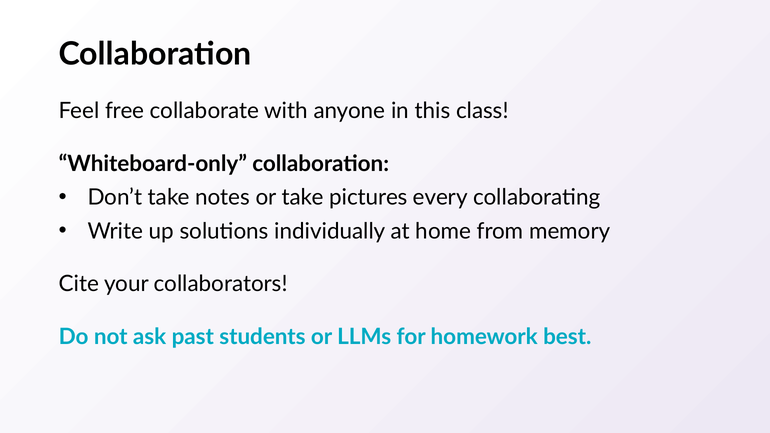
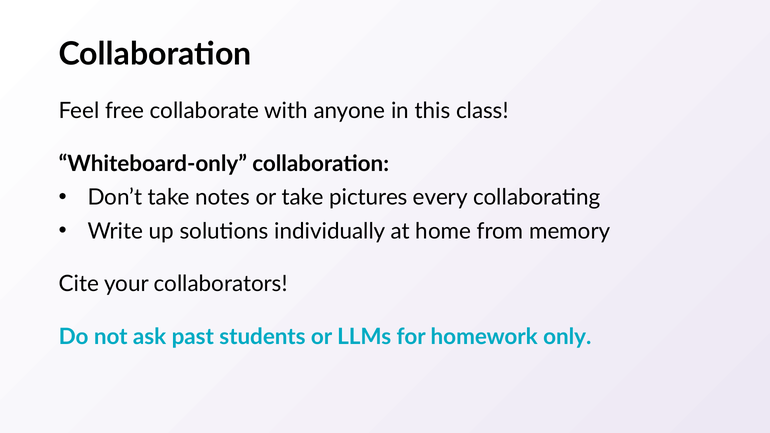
best: best -> only
